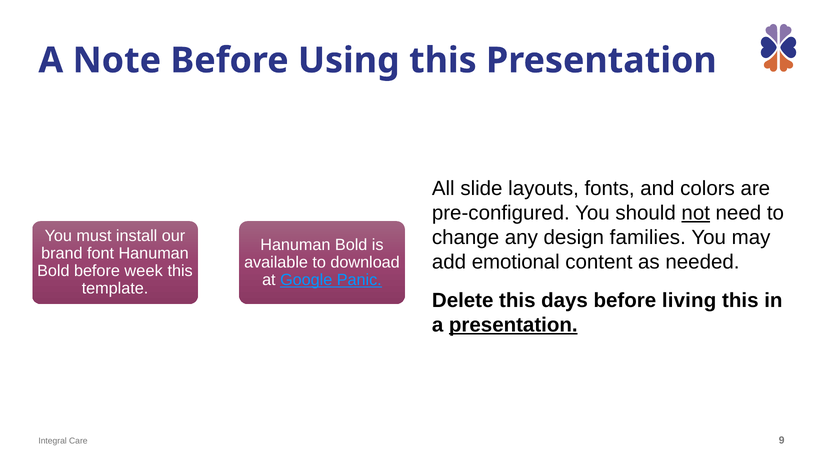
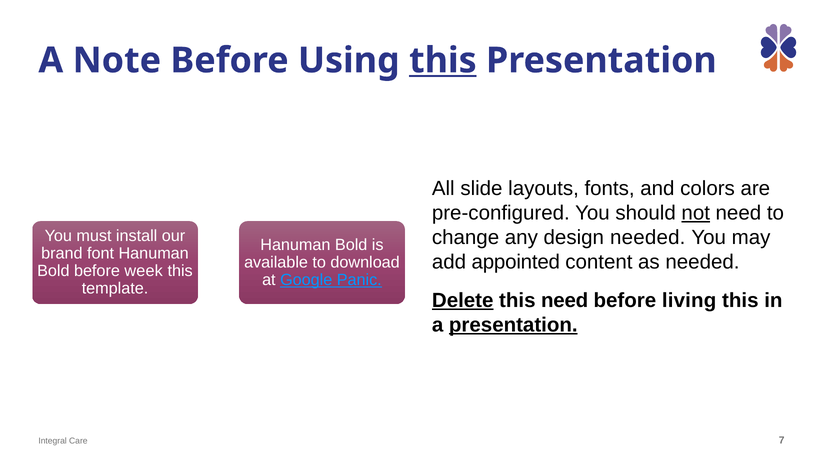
this at (443, 61) underline: none -> present
design families: families -> needed
emotional: emotional -> appointed
Delete underline: none -> present
this days: days -> need
9: 9 -> 7
